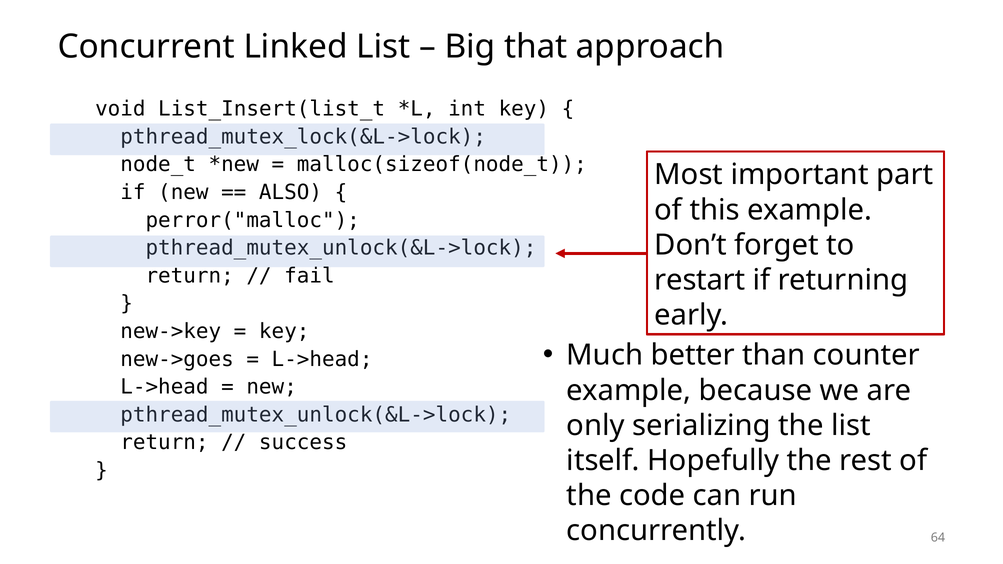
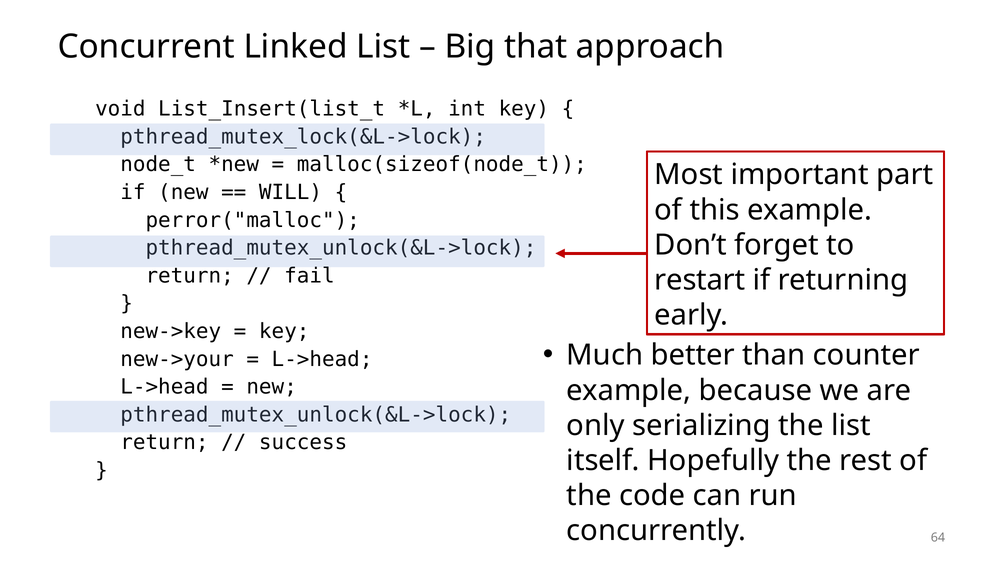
ALSO: ALSO -> WILL
new->goes: new->goes -> new->your
